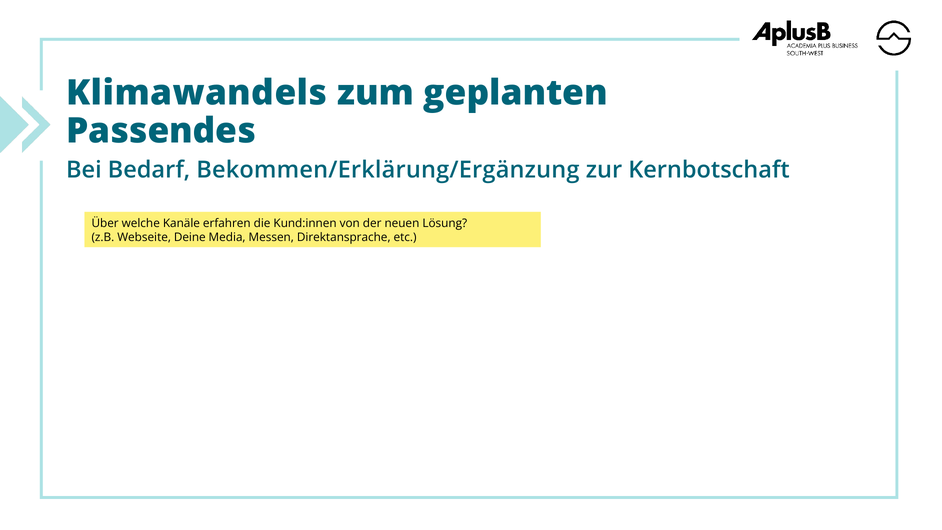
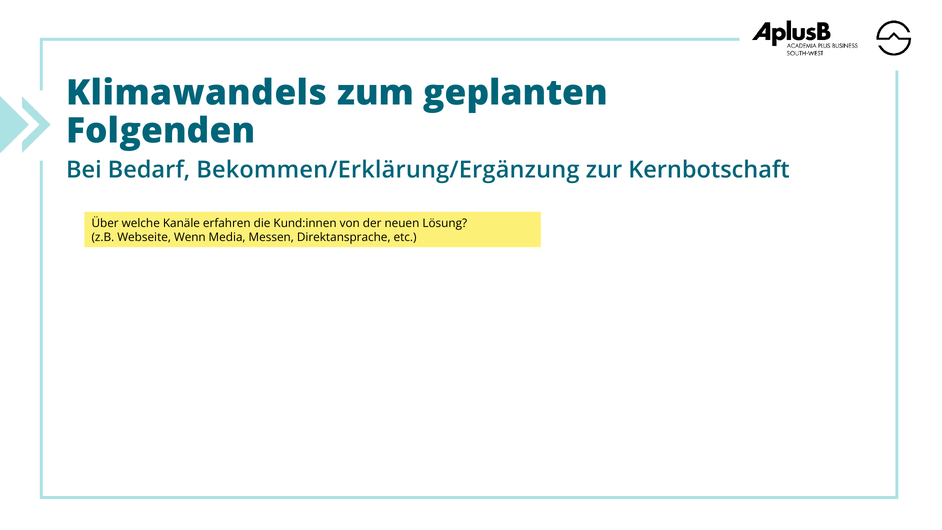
Passendes: Passendes -> Folgenden
Deine: Deine -> Wenn
